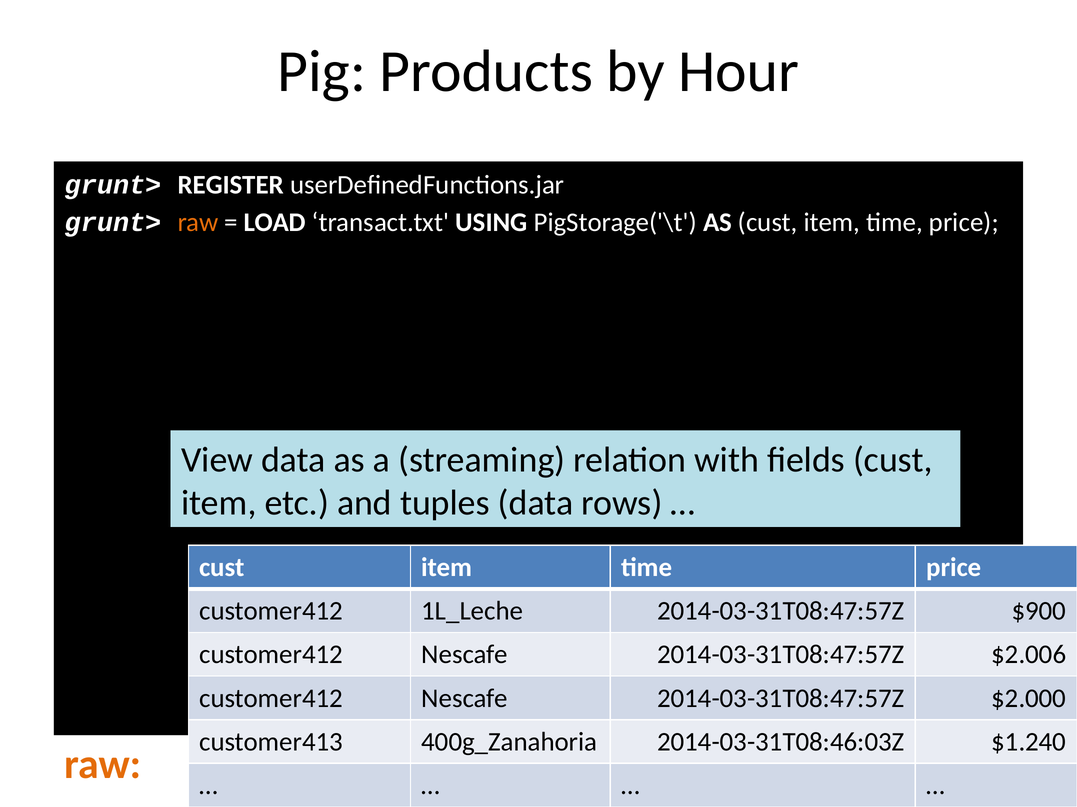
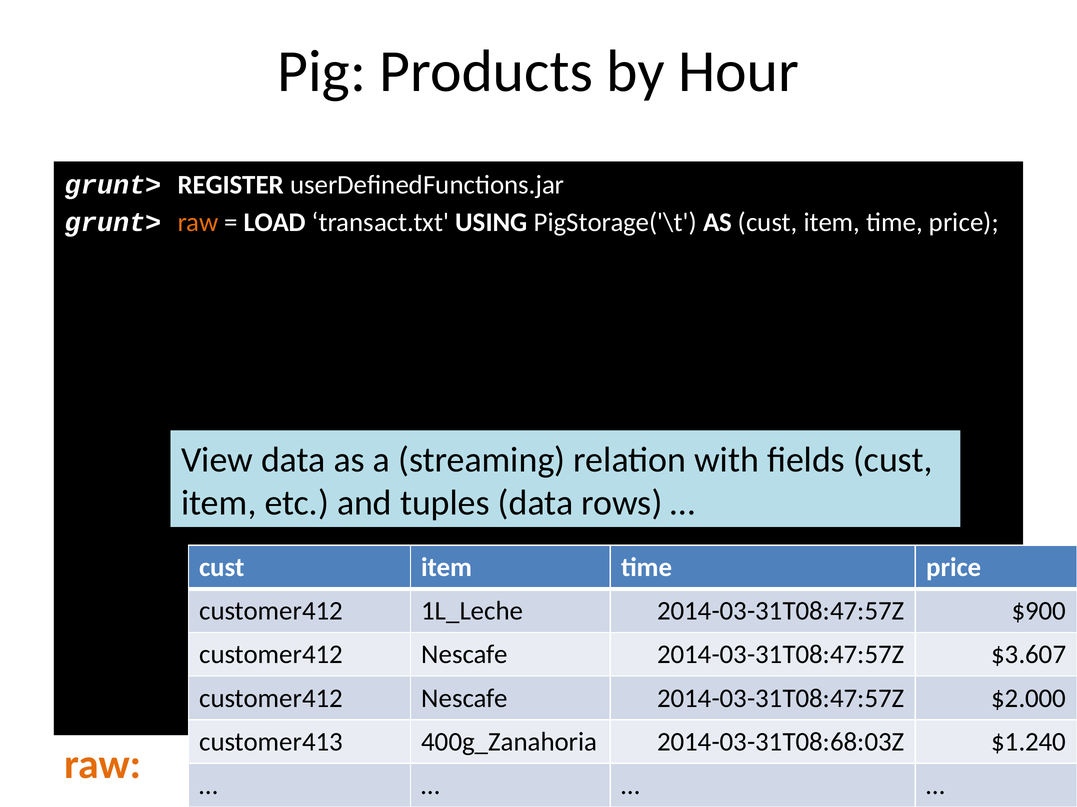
$2.006: $2.006 -> $3.607
2014-03-31T08:46:03Z: 2014-03-31T08:46:03Z -> 2014-03-31T08:68:03Z
